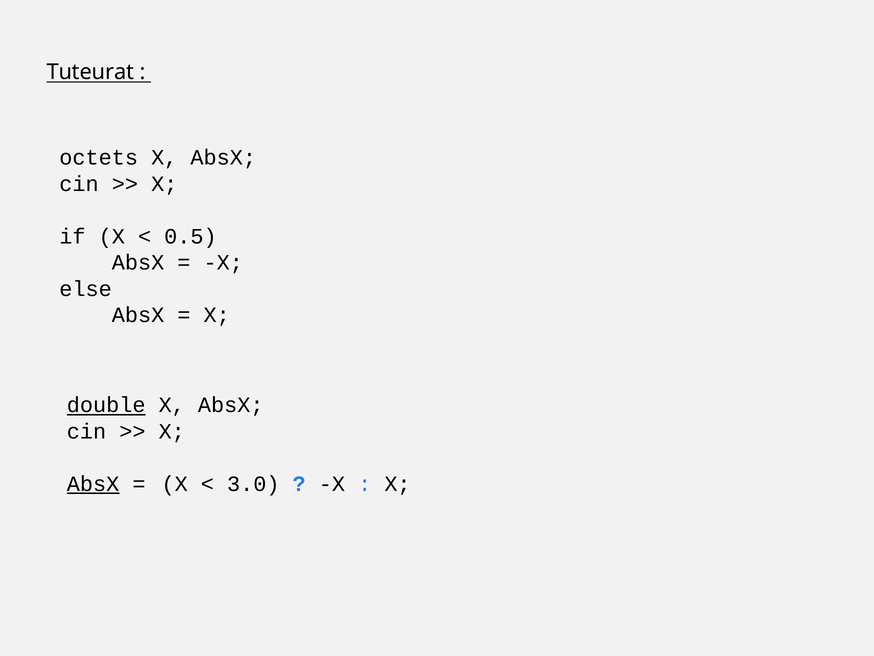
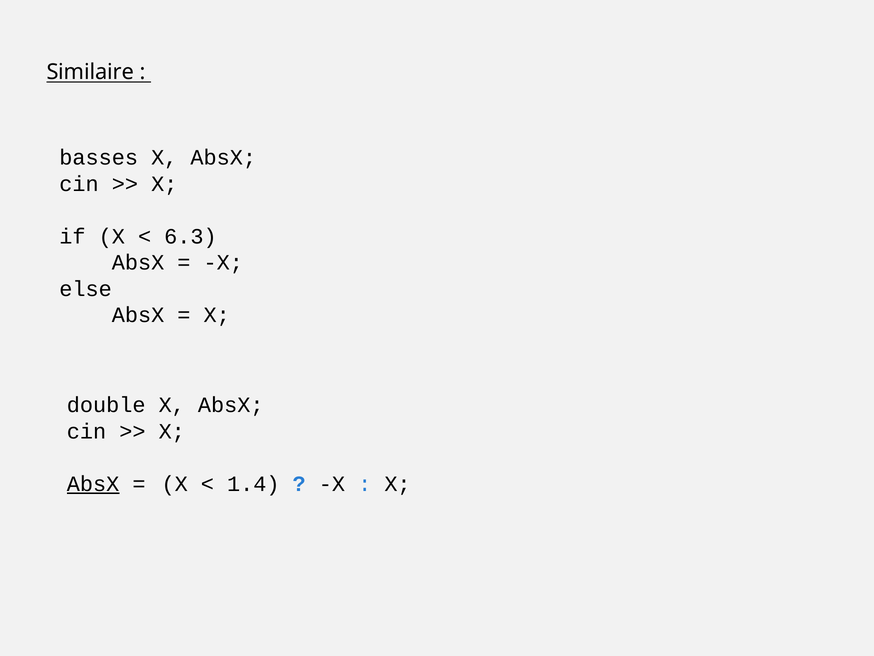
Tuteurat: Tuteurat -> Similaire
octets: octets -> basses
0.5: 0.5 -> 6.3
double underline: present -> none
3.0: 3.0 -> 1.4
